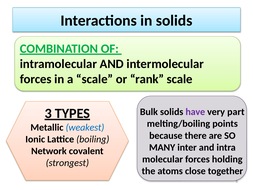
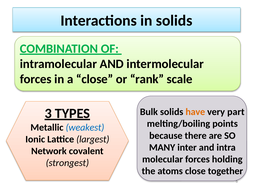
a scale: scale -> close
have colour: purple -> orange
boiling: boiling -> largest
